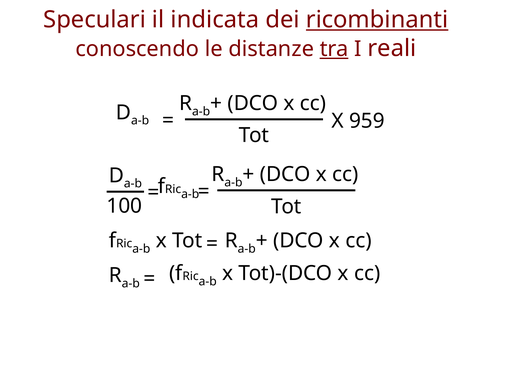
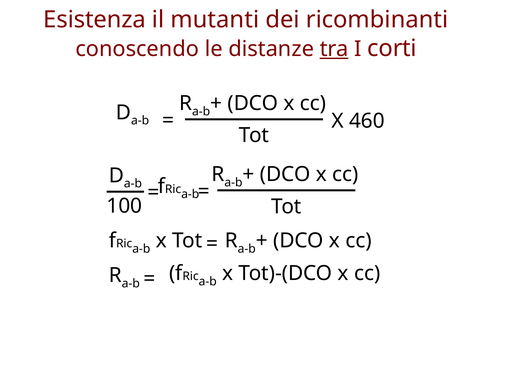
Speculari: Speculari -> Esistenza
indicata: indicata -> mutanti
ricombinanti underline: present -> none
reali: reali -> corti
959: 959 -> 460
